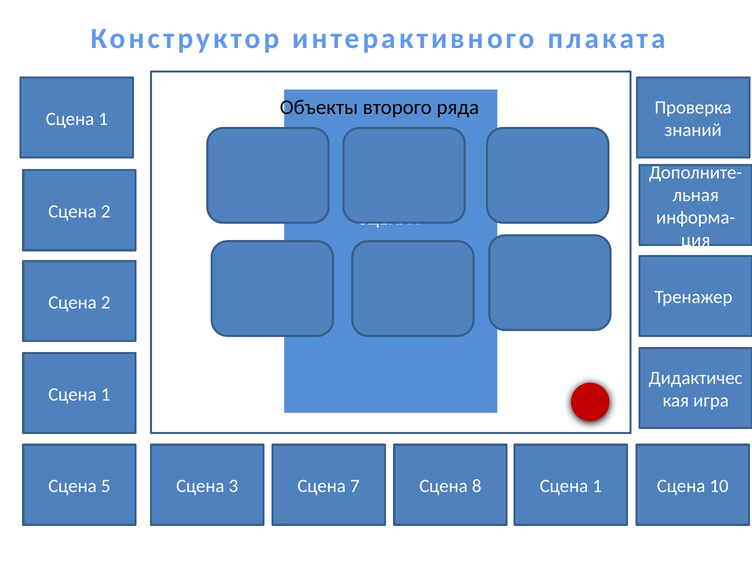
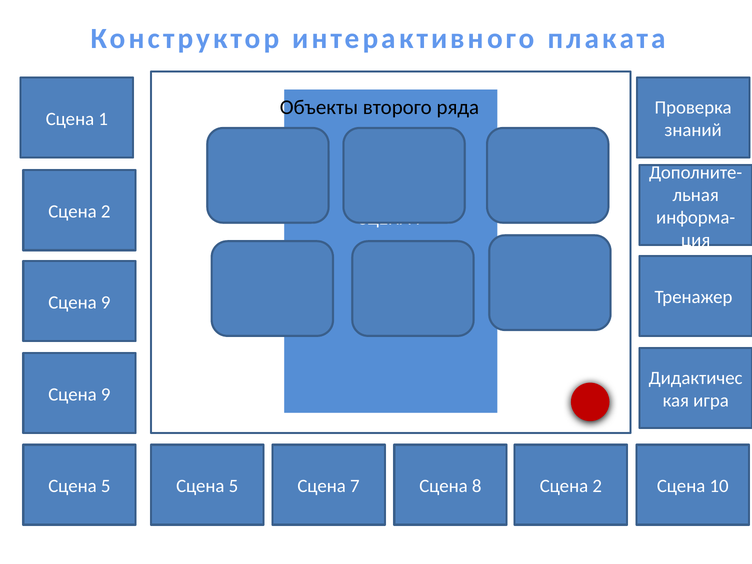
2 at (106, 302): 2 -> 9
1 at (106, 394): 1 -> 9
3 at (233, 486): 3 -> 5
8 Сцена 1: 1 -> 2
